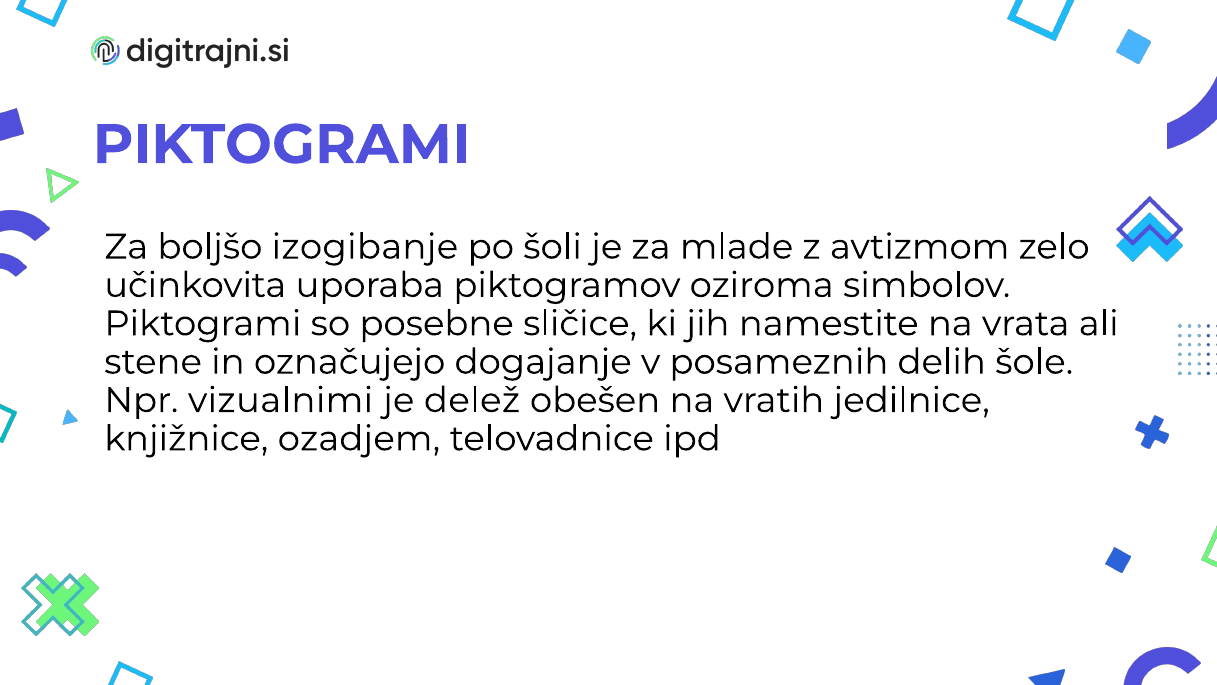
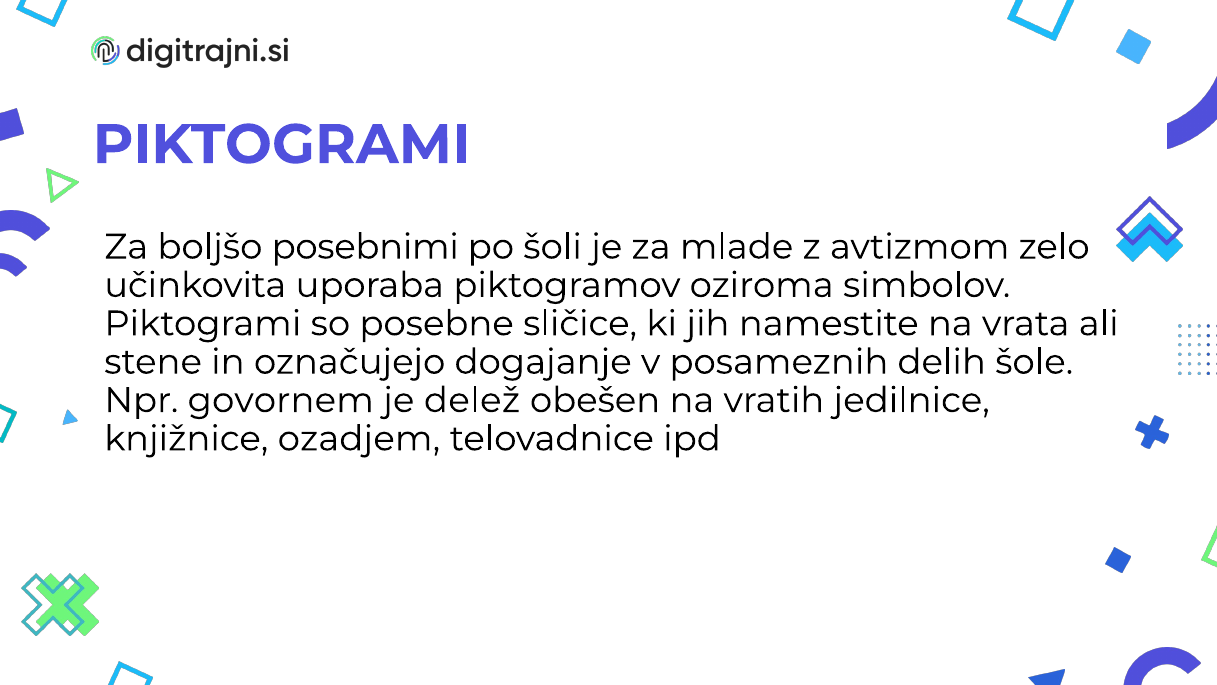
izogibanje: izogibanje -> posebnimi
vizualnimi: vizualnimi -> govornem
